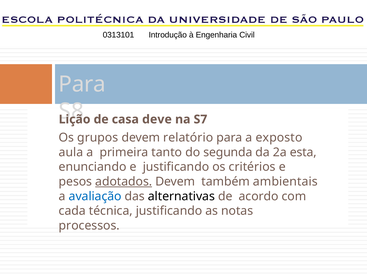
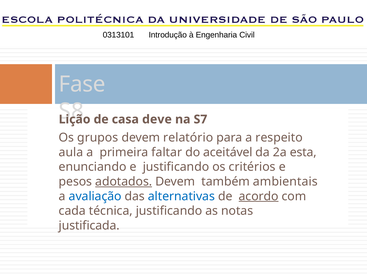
Para at (82, 84): Para -> Fase
exposto: exposto -> respeito
tanto: tanto -> faltar
segunda: segunda -> aceitável
alternativas colour: black -> blue
acordo underline: none -> present
processos: processos -> justificada
